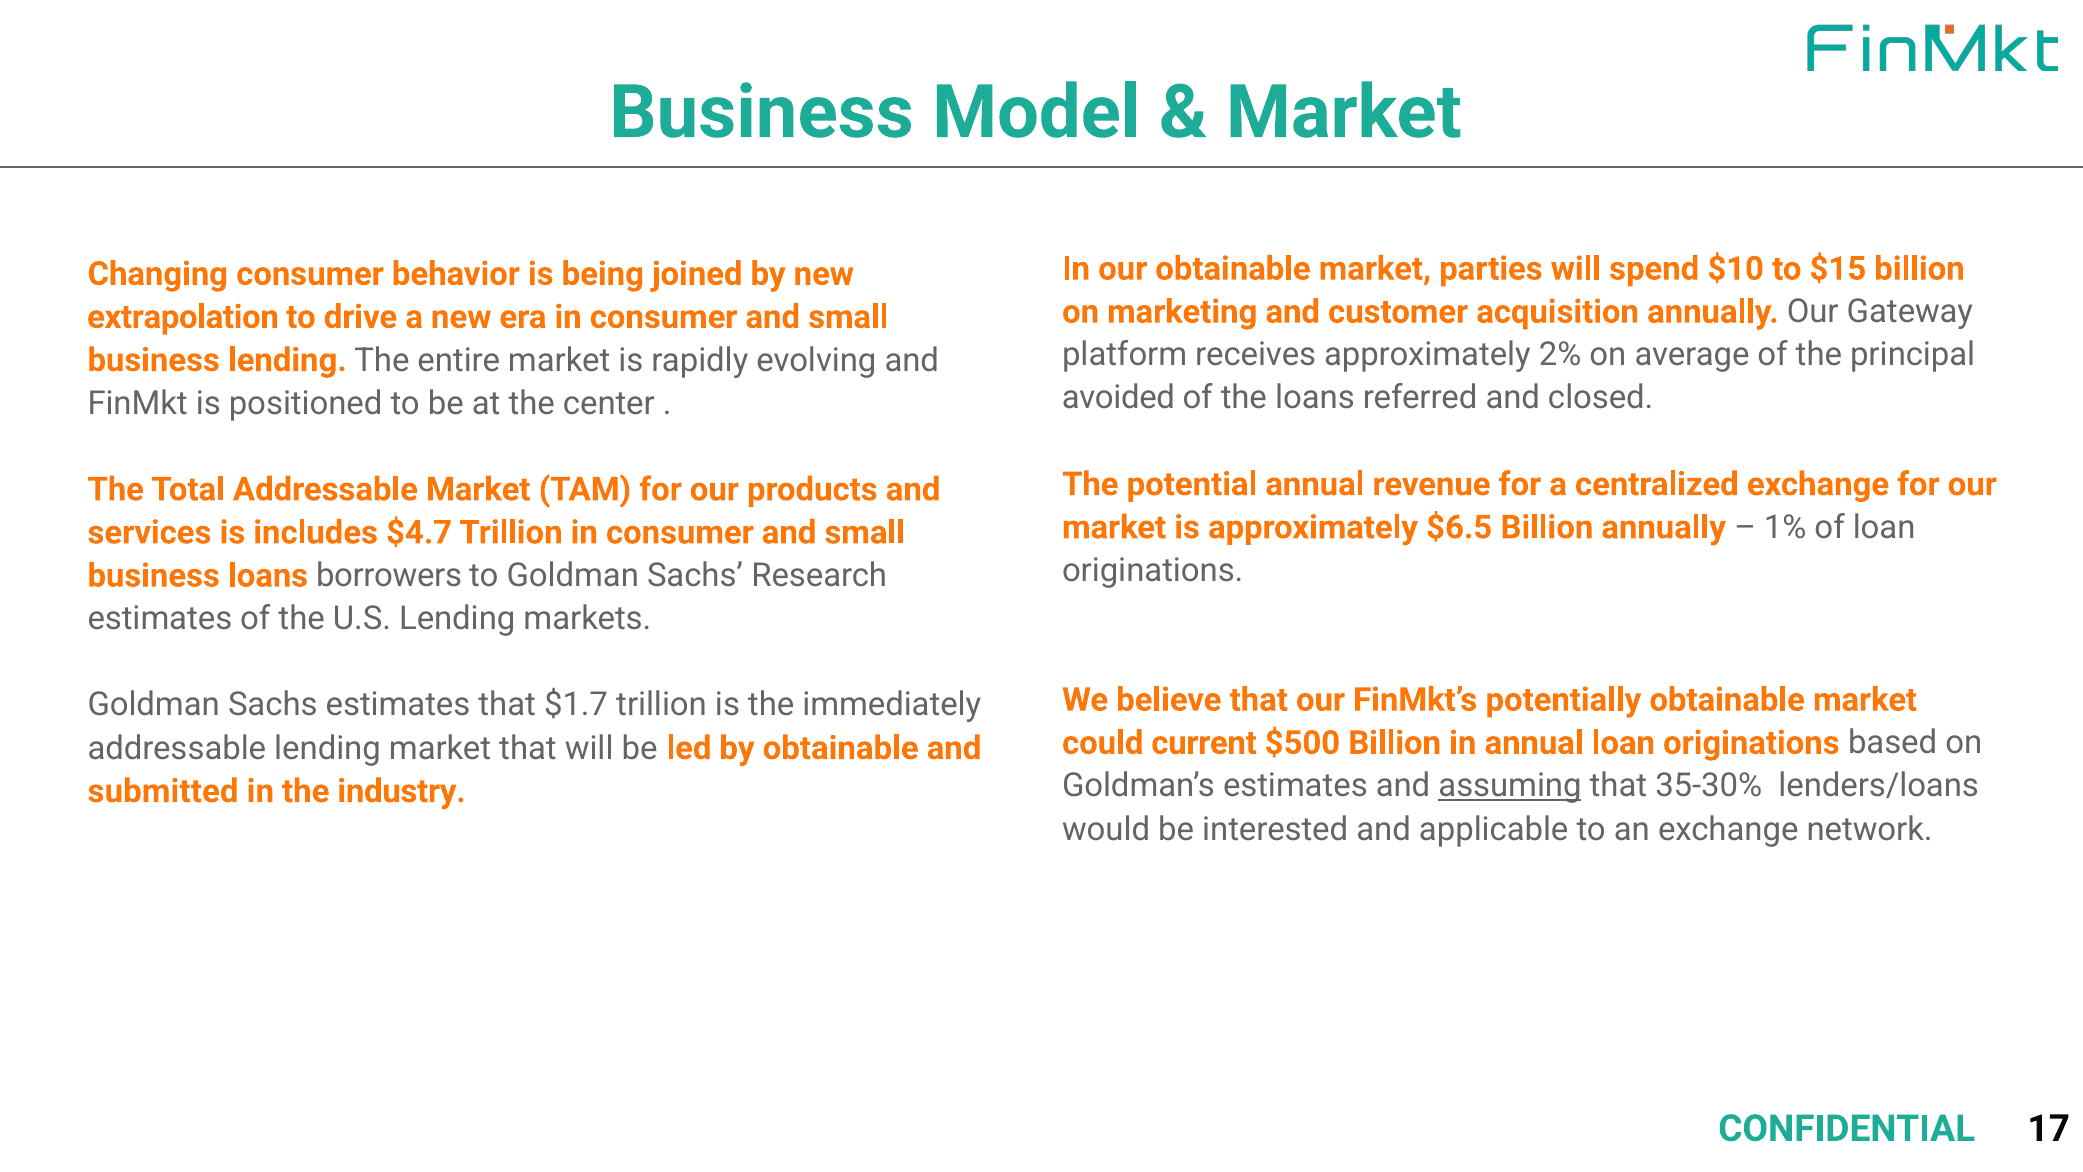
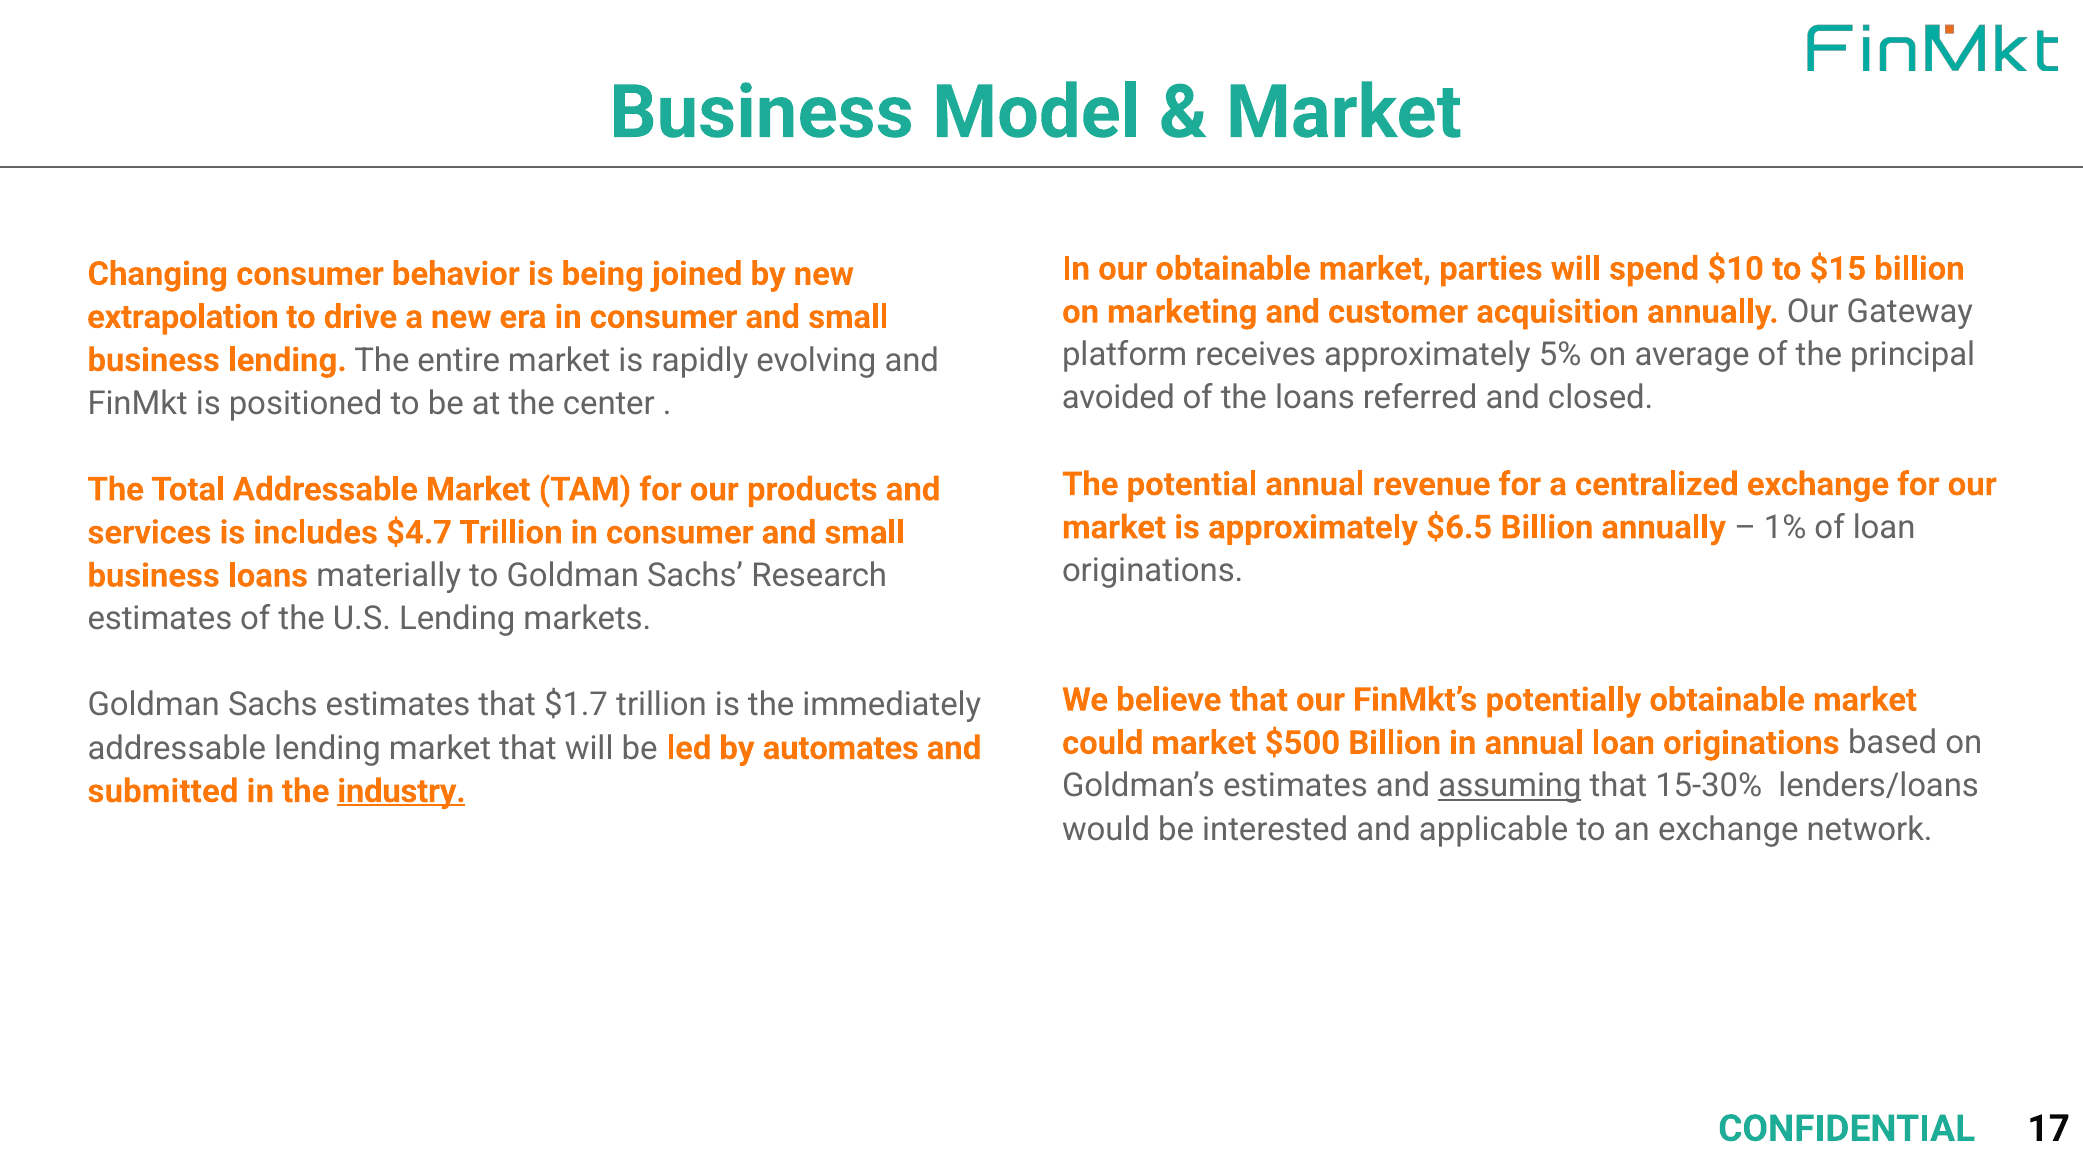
2%: 2% -> 5%
borrowers: borrowers -> materially
could current: current -> market
by obtainable: obtainable -> automates
35-30%: 35-30% -> 15-30%
industry underline: none -> present
